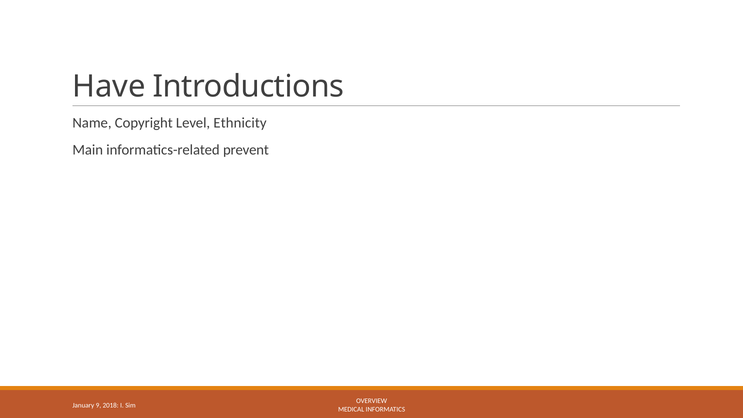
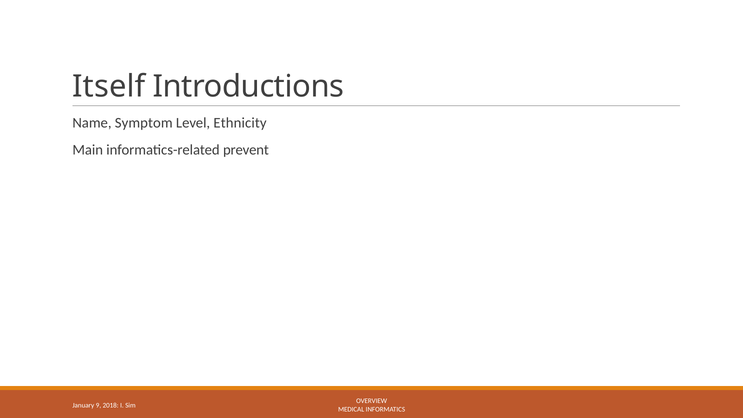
Have: Have -> Itself
Copyright: Copyright -> Symptom
